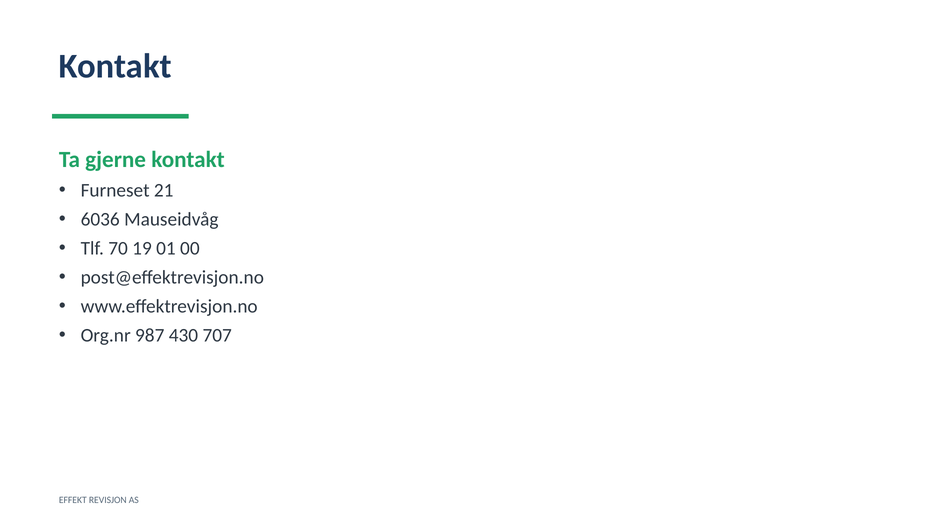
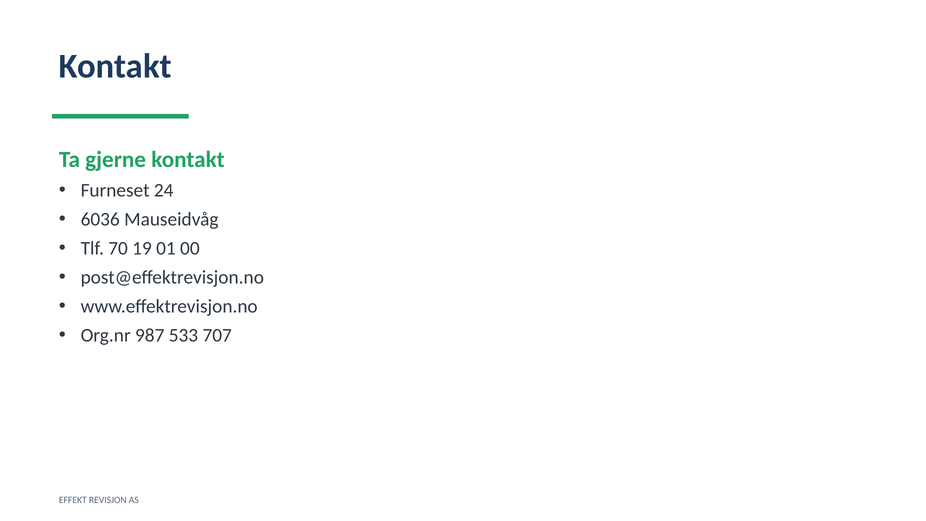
21: 21 -> 24
430: 430 -> 533
